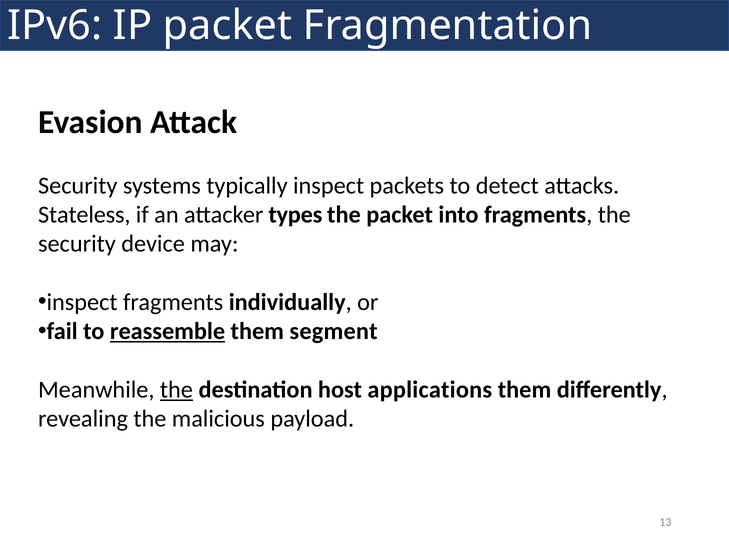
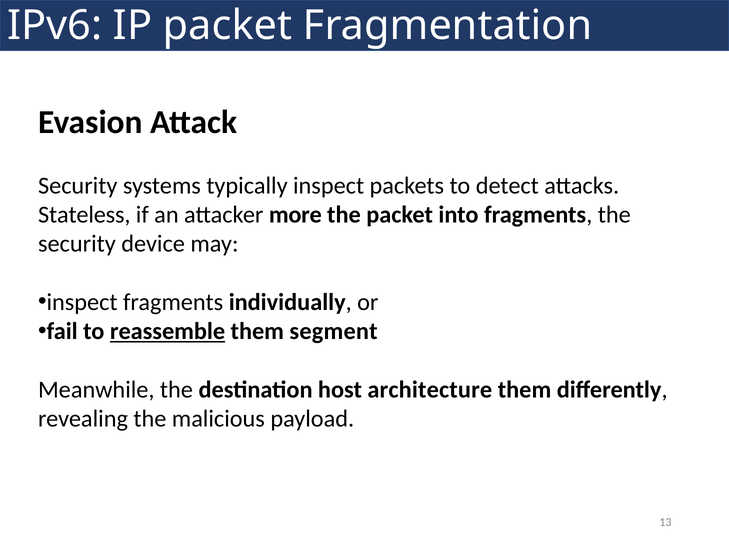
types: types -> more
the at (176, 390) underline: present -> none
applications: applications -> architecture
